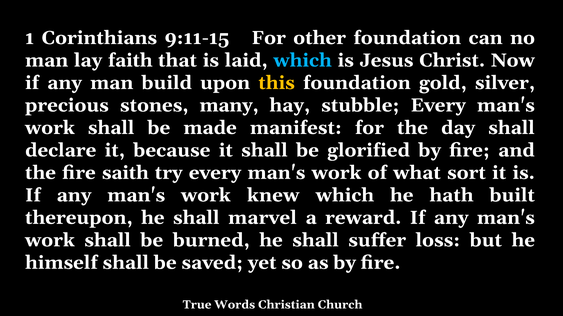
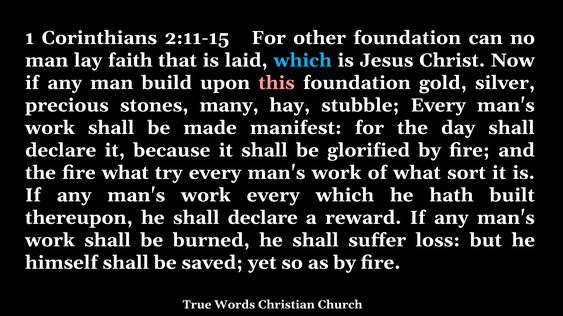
9:11-15: 9:11-15 -> 2:11-15
this colour: yellow -> pink
fire saith: saith -> what
work knew: knew -> every
he shall marvel: marvel -> declare
